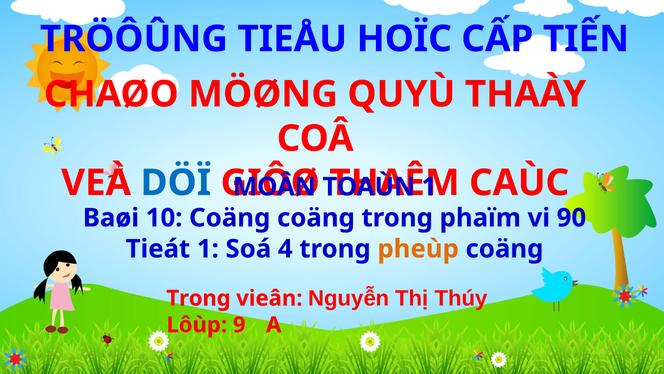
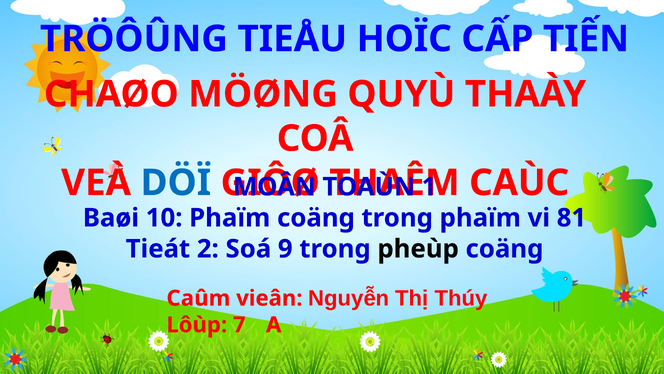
10 Coäng: Coäng -> Phaïm
90: 90 -> 81
Tieát 1: 1 -> 2
4: 4 -> 9
pheùp colour: orange -> black
Trong at (199, 298): Trong -> Caûm
9: 9 -> 7
